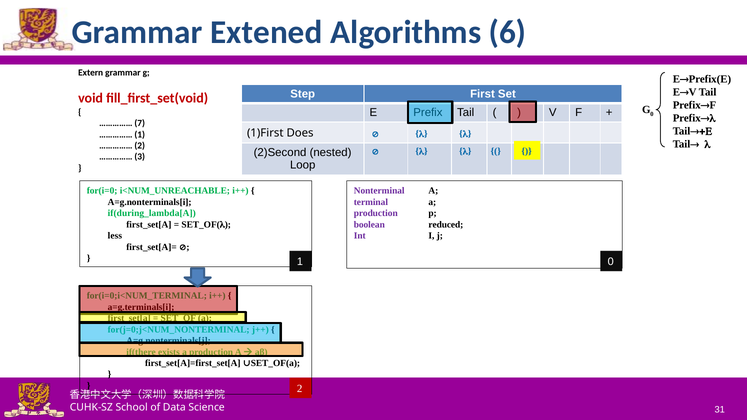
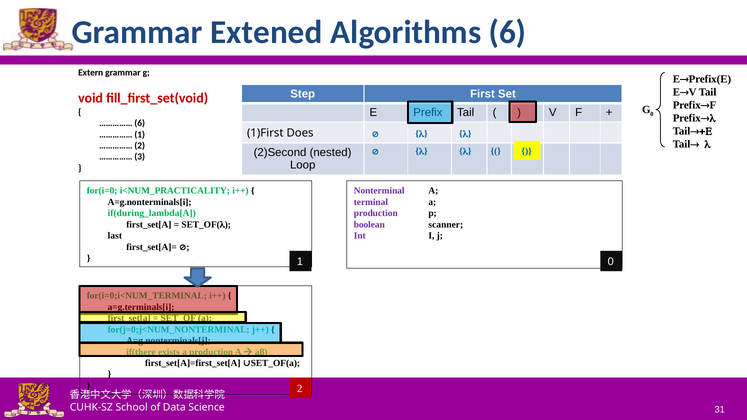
7 at (140, 123): 7 -> 6
i<NUM_UNREACHABLE: i<NUM_UNREACHABLE -> i<NUM_PRACTICALITY
reduced: reduced -> scanner
less: less -> last
